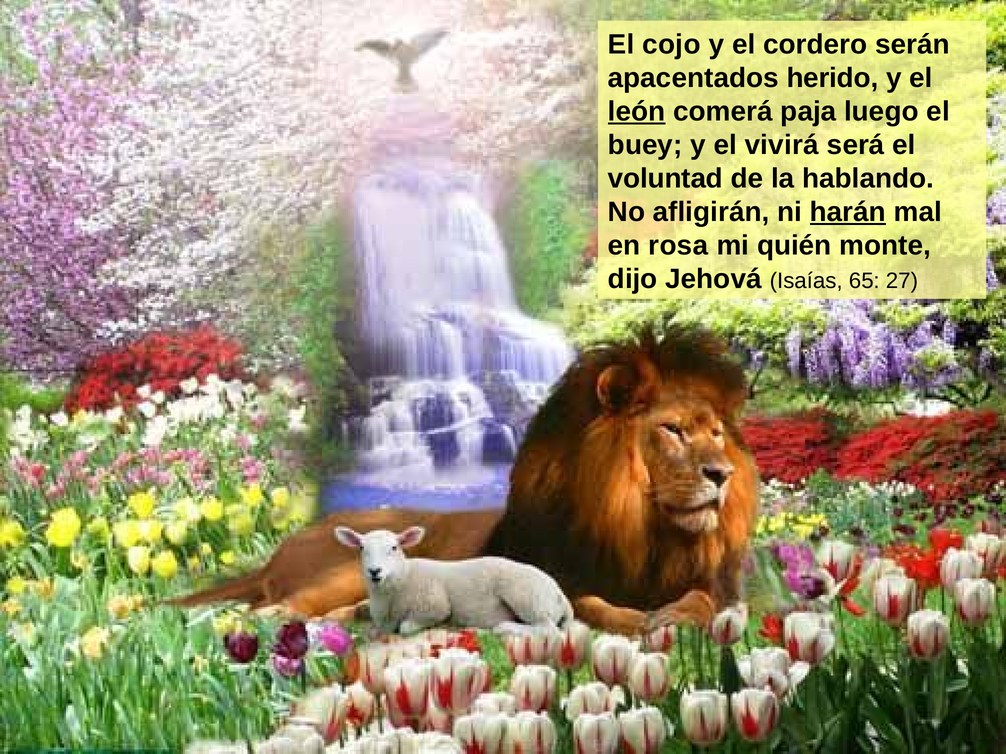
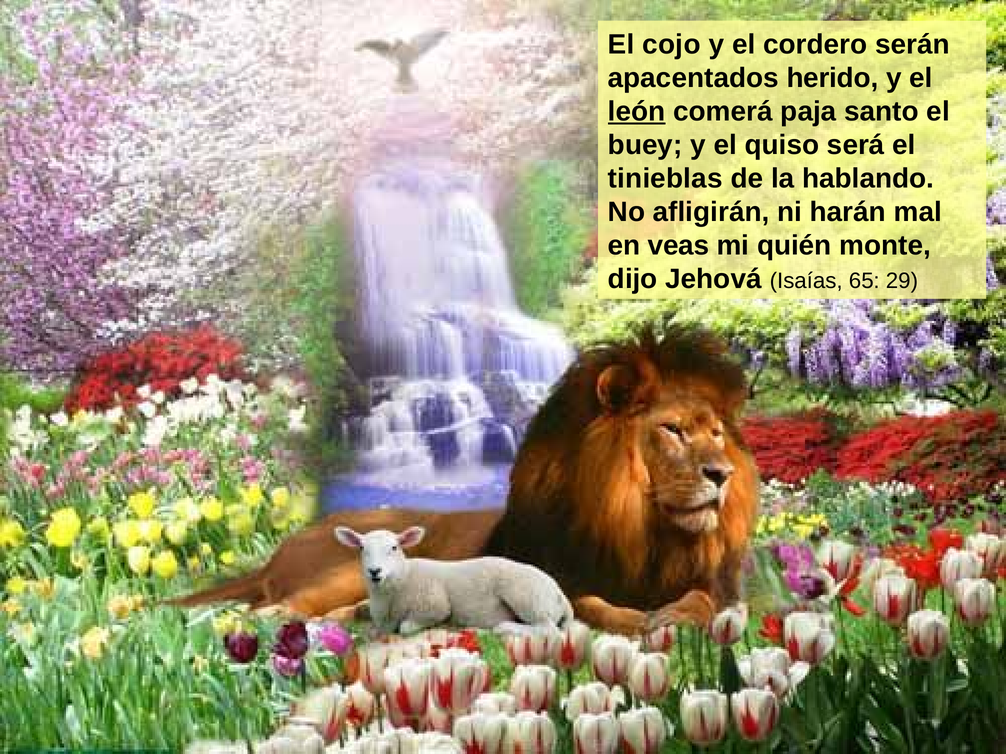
luego: luego -> santo
vivirá: vivirá -> quiso
voluntad: voluntad -> tinieblas
harán underline: present -> none
rosa: rosa -> veas
27: 27 -> 29
